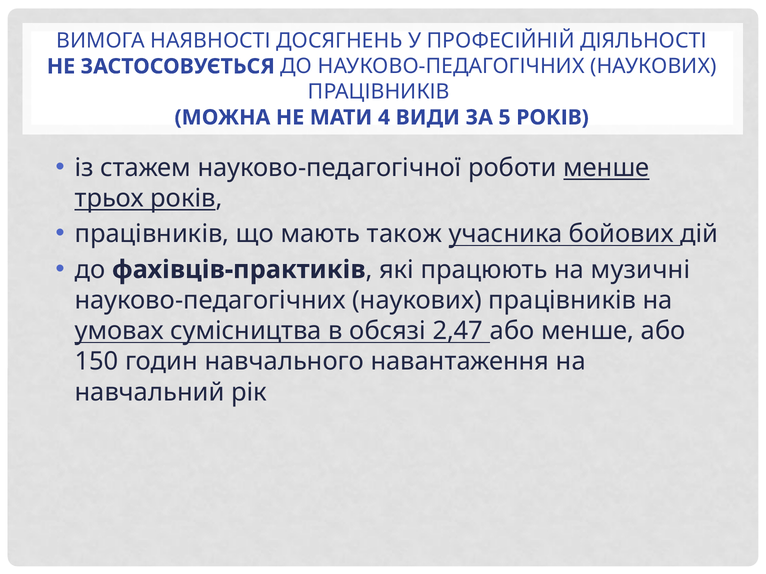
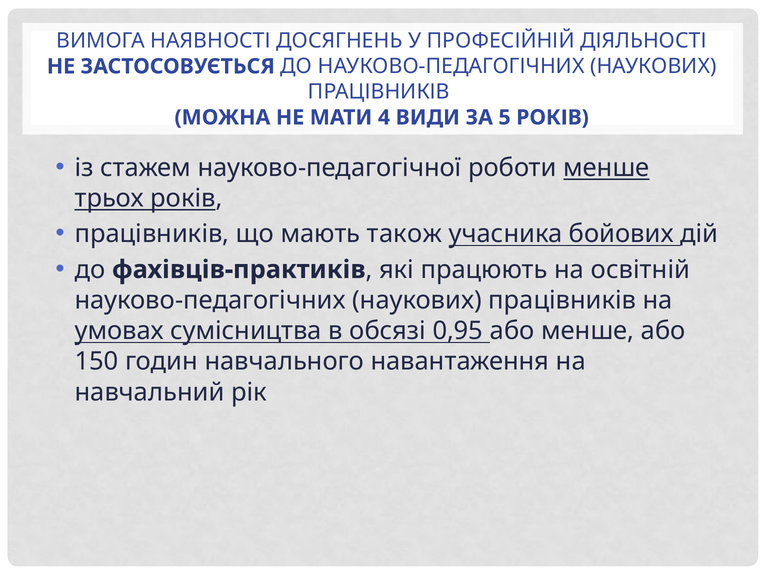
музичні: музичні -> освітній
2,47: 2,47 -> 0,95
